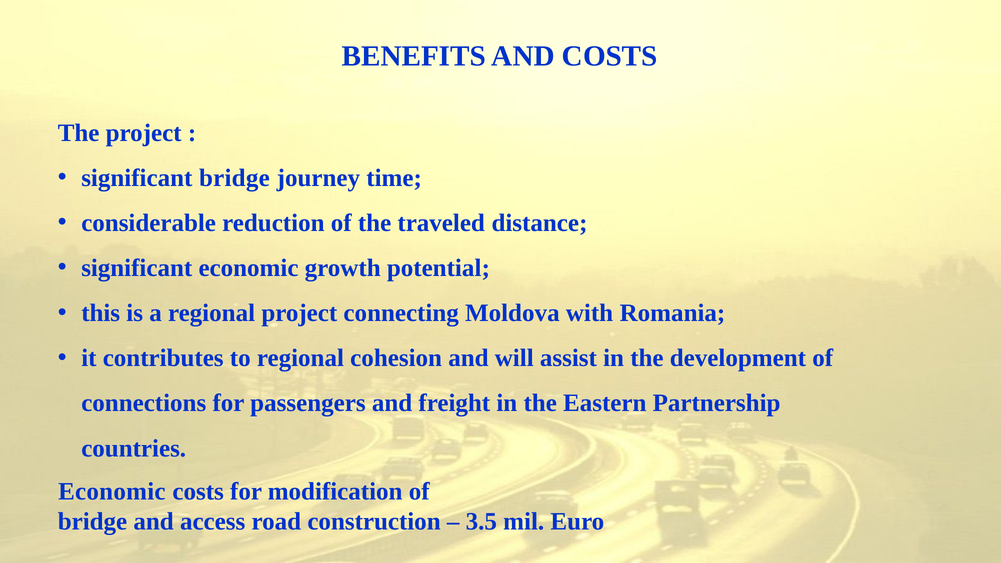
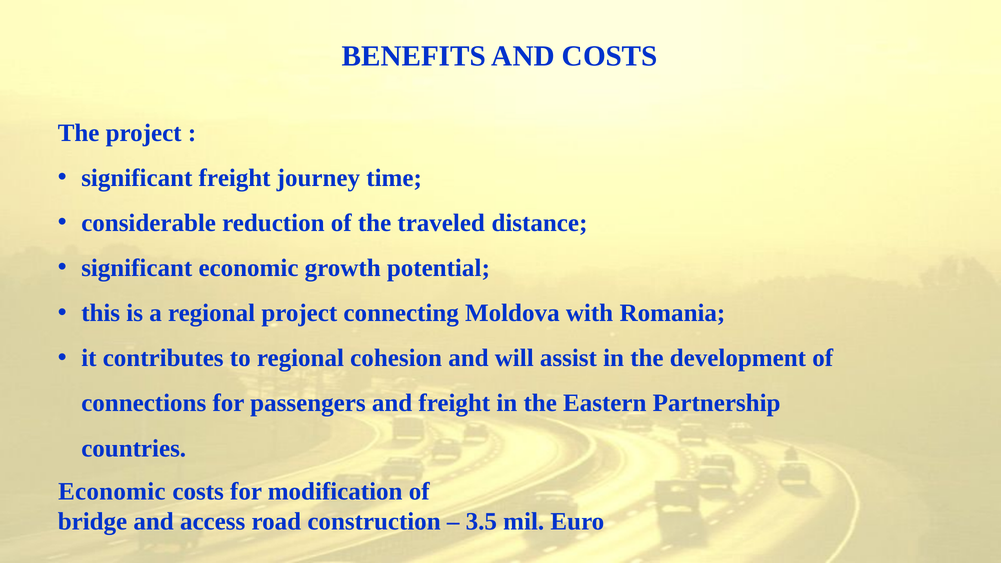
significant bridge: bridge -> freight
